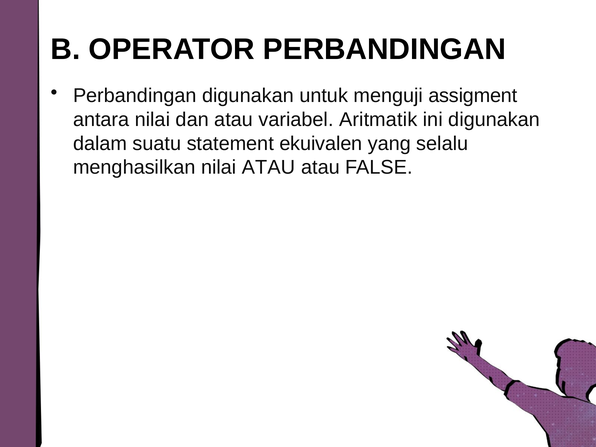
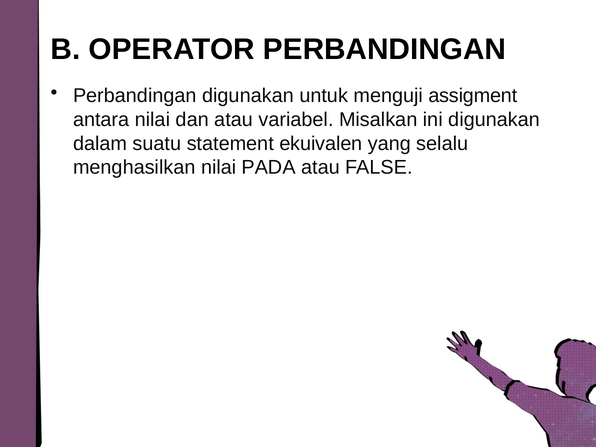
Aritmatik: Aritmatik -> Misalkan
nilai ATAU: ATAU -> PADA
